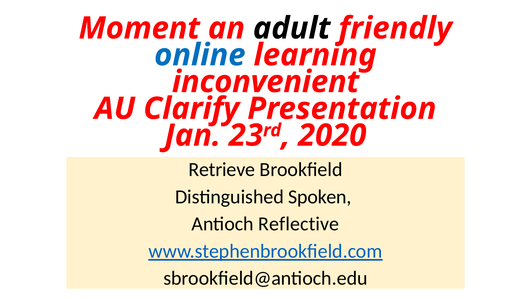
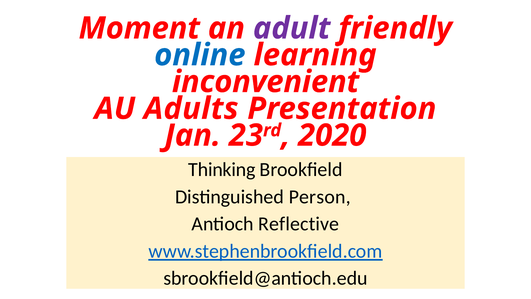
adult colour: black -> purple
Clarify: Clarify -> Adults
Retrieve: Retrieve -> Thinking
Spoken: Spoken -> Person
